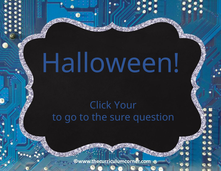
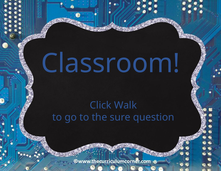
Halloween: Halloween -> Classroom
Your: Your -> Walk
